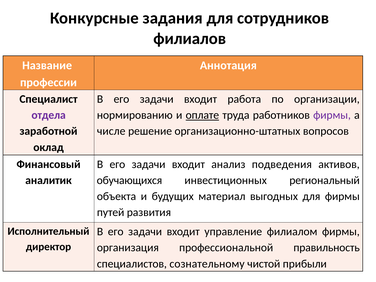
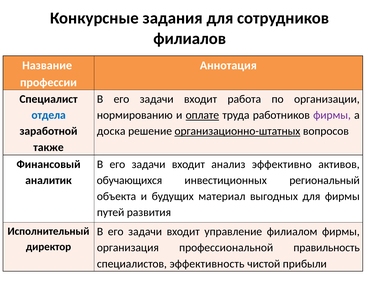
отдела colour: purple -> blue
числе: числе -> доска
организационно-штатных underline: none -> present
оклад: оклад -> также
подведения: подведения -> эффективно
сознательному: сознательному -> эффективность
